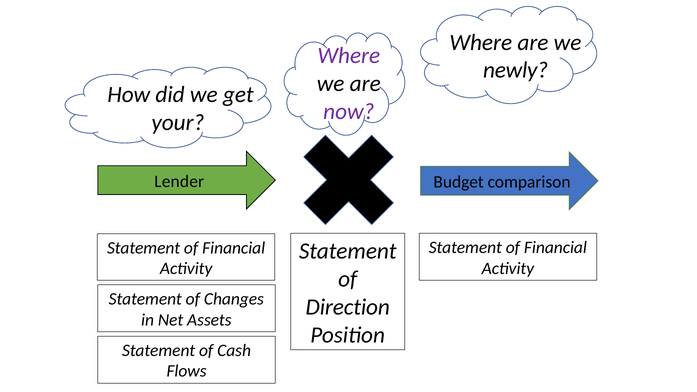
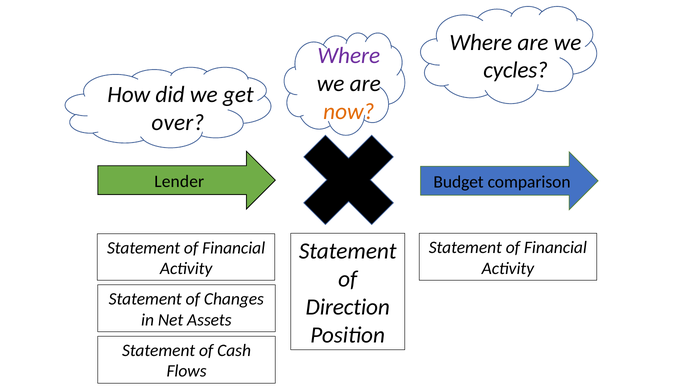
newly: newly -> cycles
now colour: purple -> orange
your: your -> over
